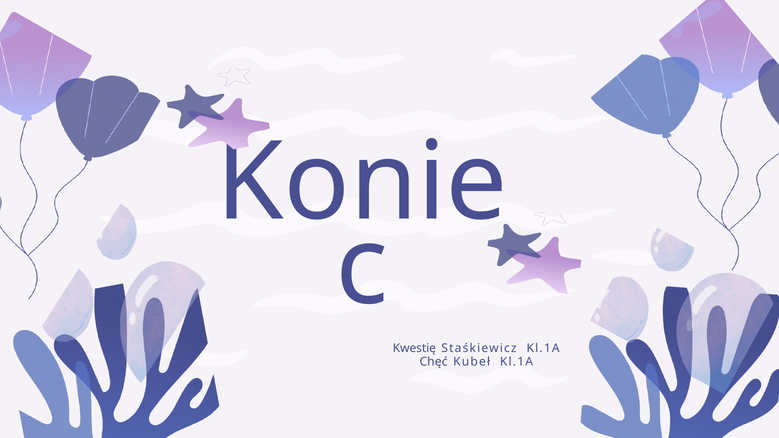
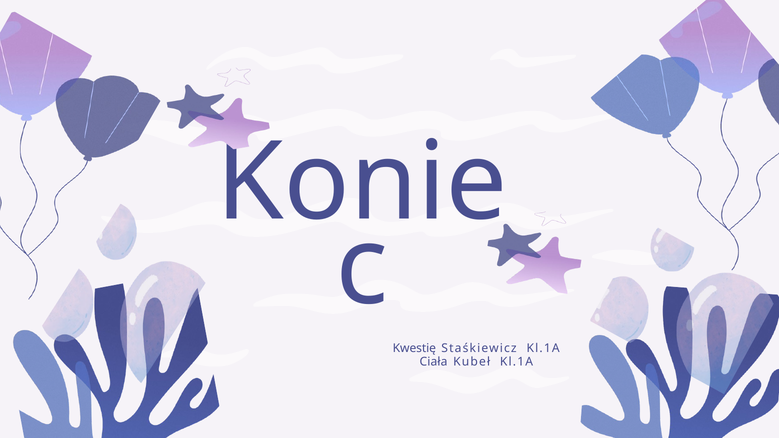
Chęć: Chęć -> Ciała
